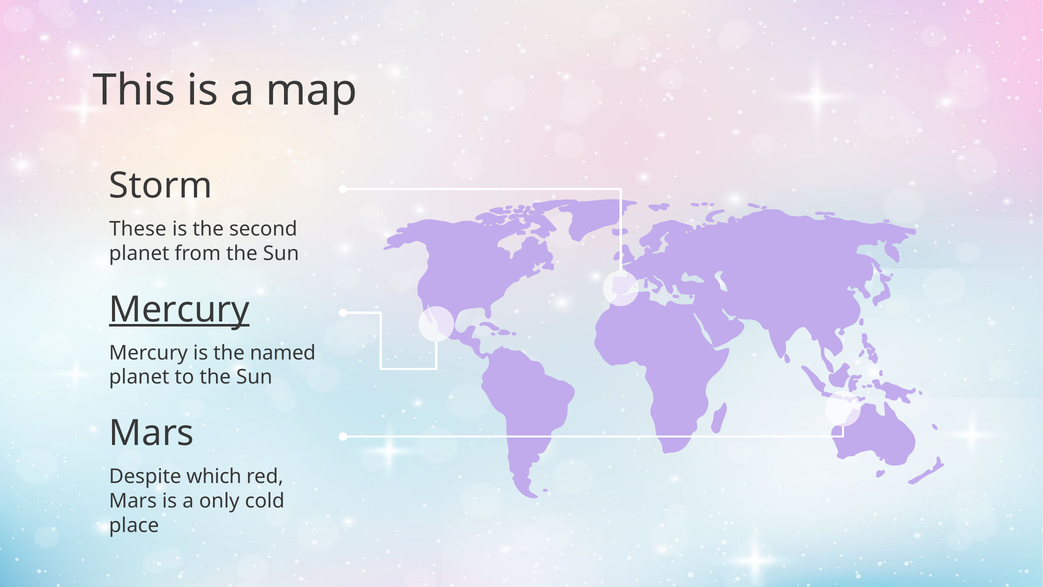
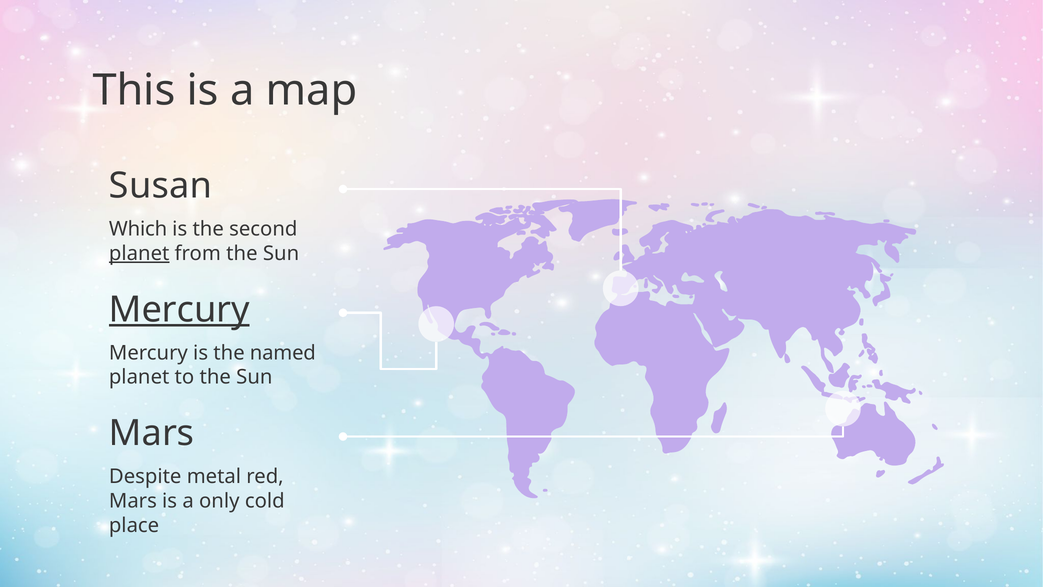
Storm: Storm -> Susan
These: These -> Which
planet at (139, 253) underline: none -> present
which: which -> metal
